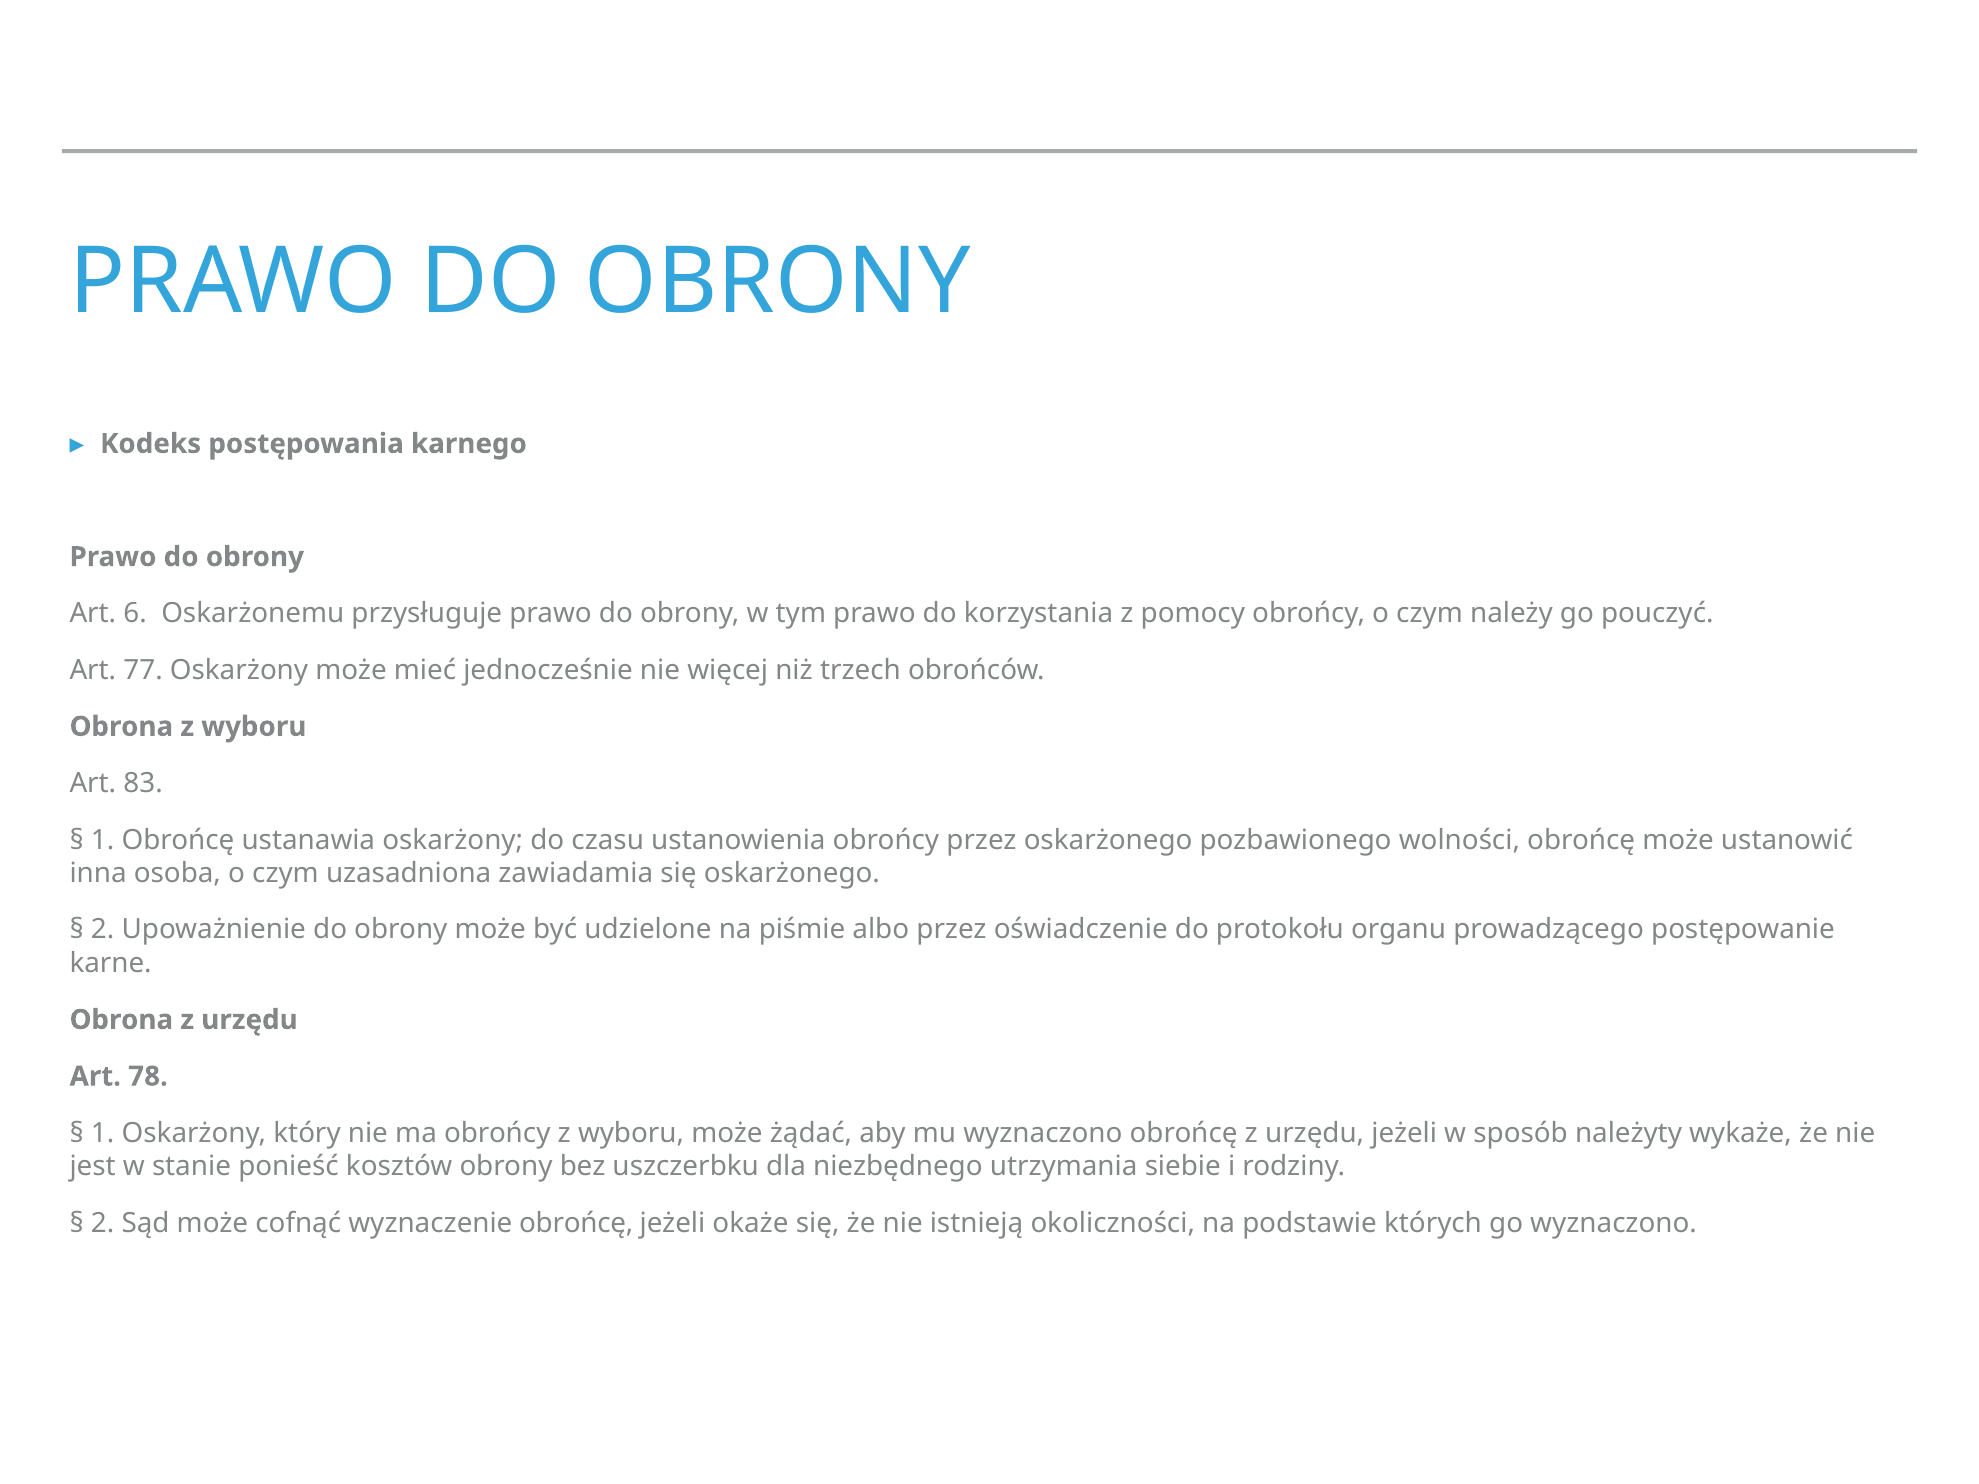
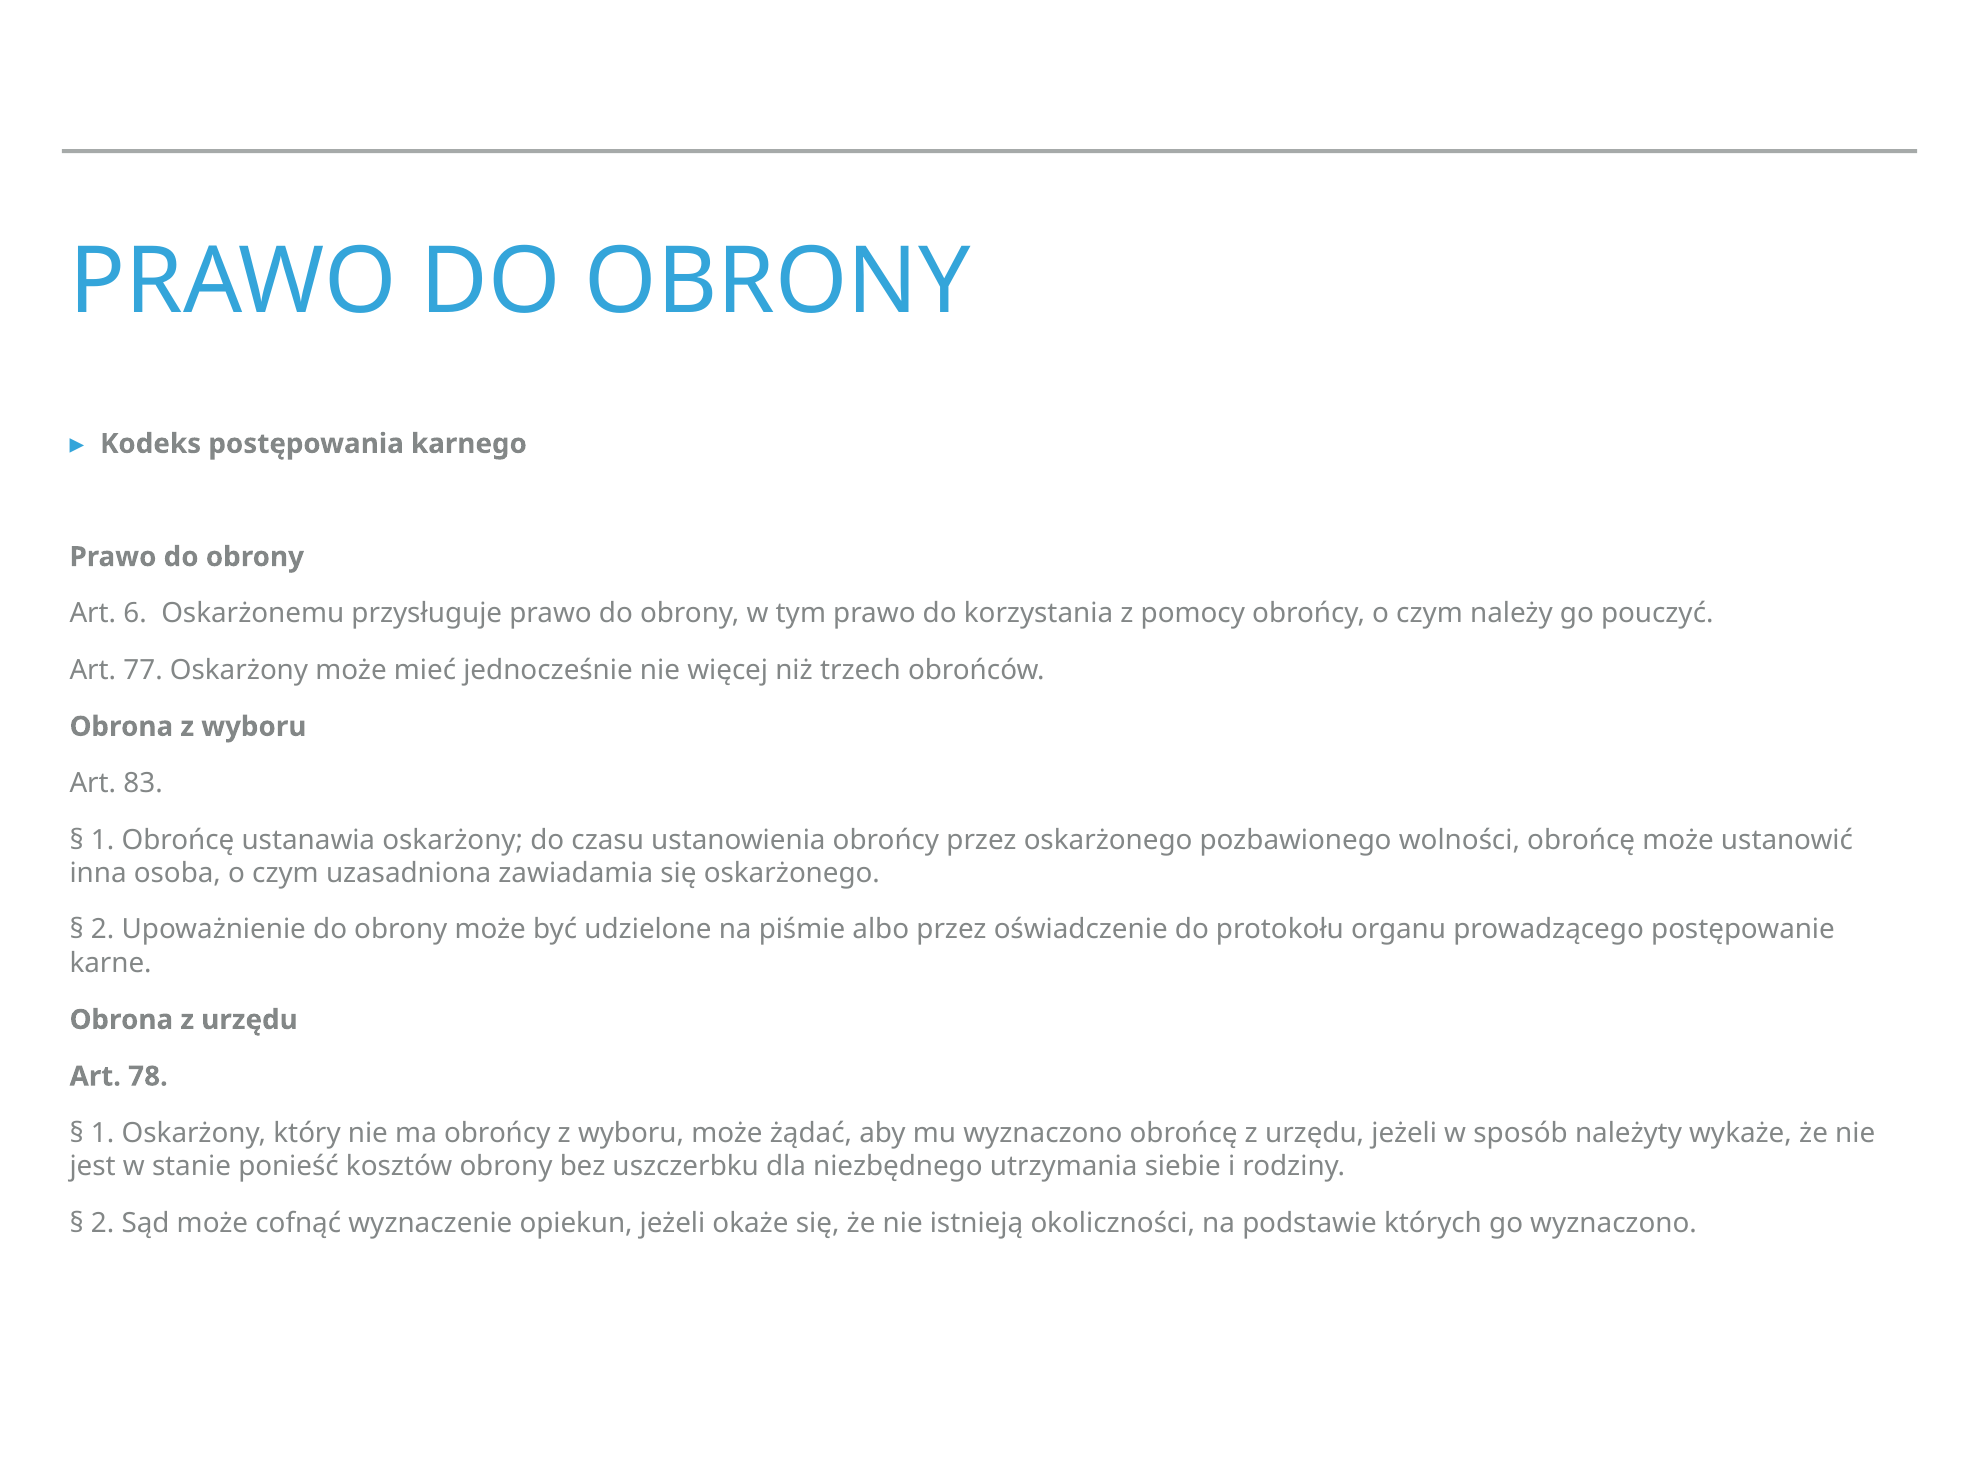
wyznaczenie obrońcę: obrońcę -> opiekun
